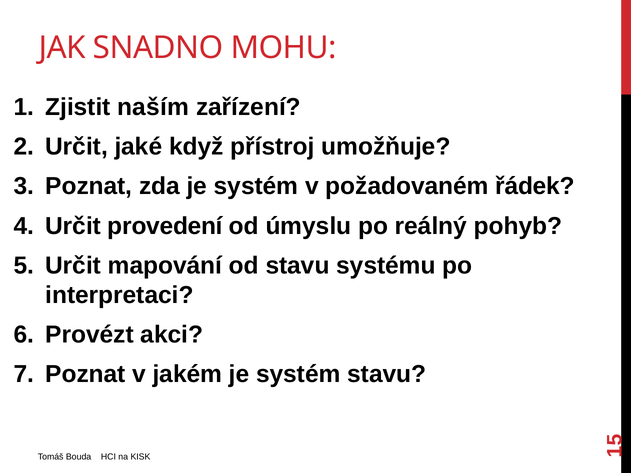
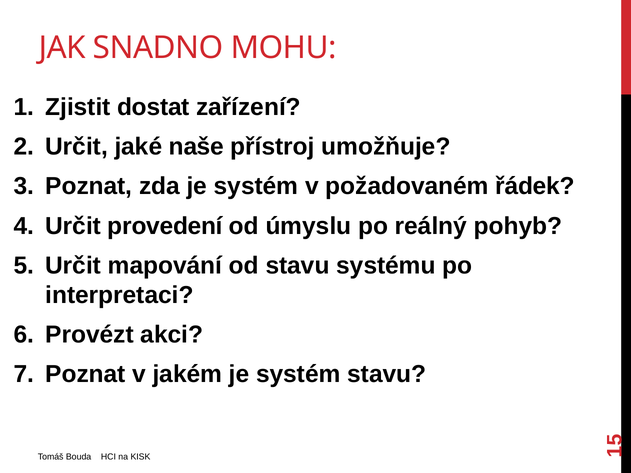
naším: naším -> dostat
když: když -> naše
